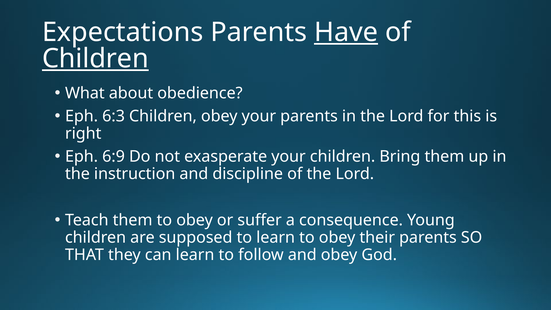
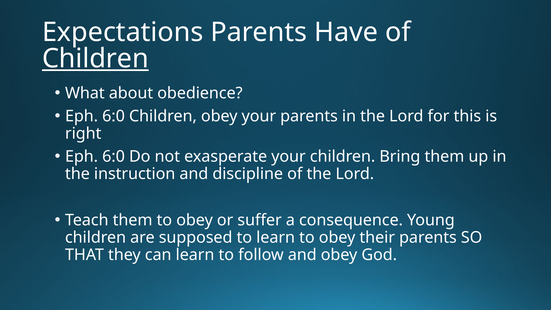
Have underline: present -> none
6:3 at (114, 116): 6:3 -> 6:0
6:9 at (114, 157): 6:9 -> 6:0
